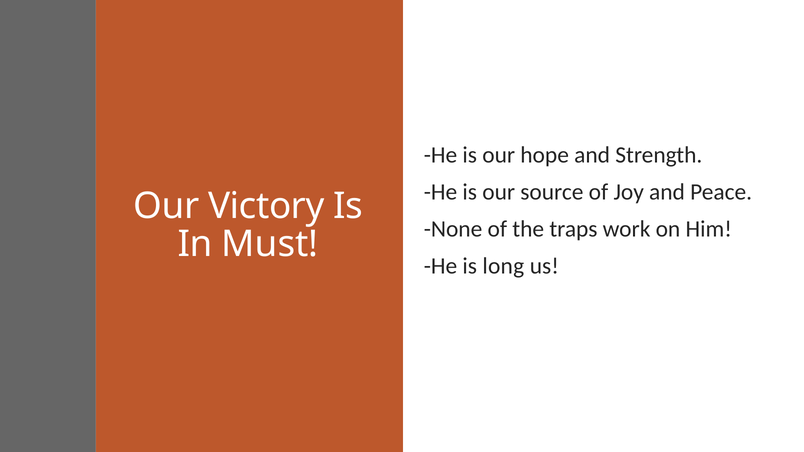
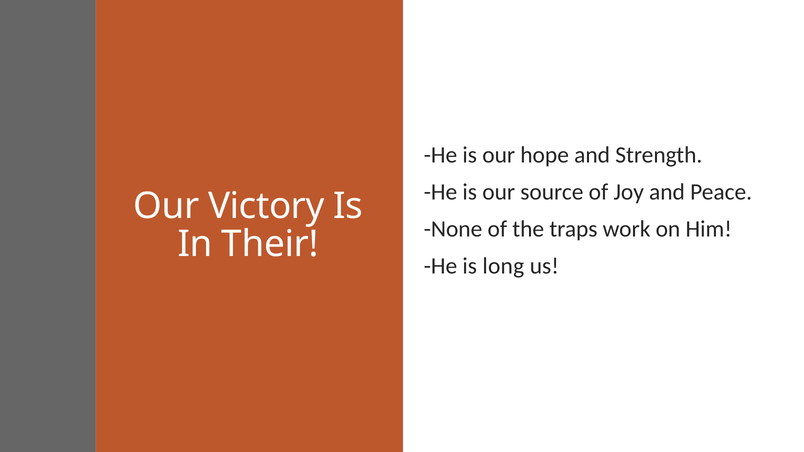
Must: Must -> Their
